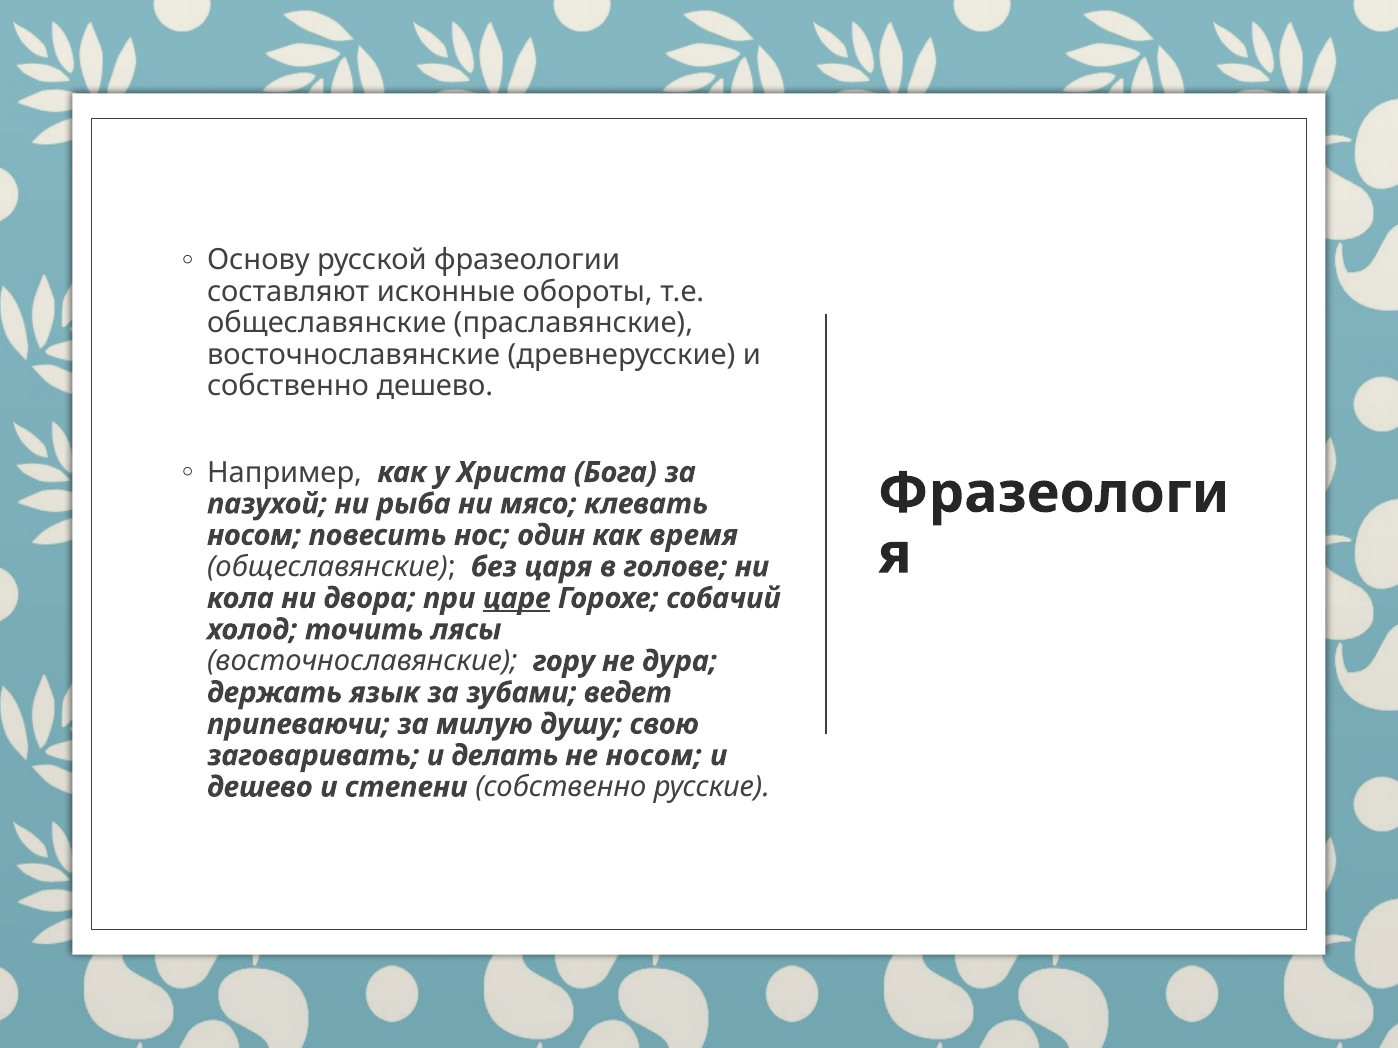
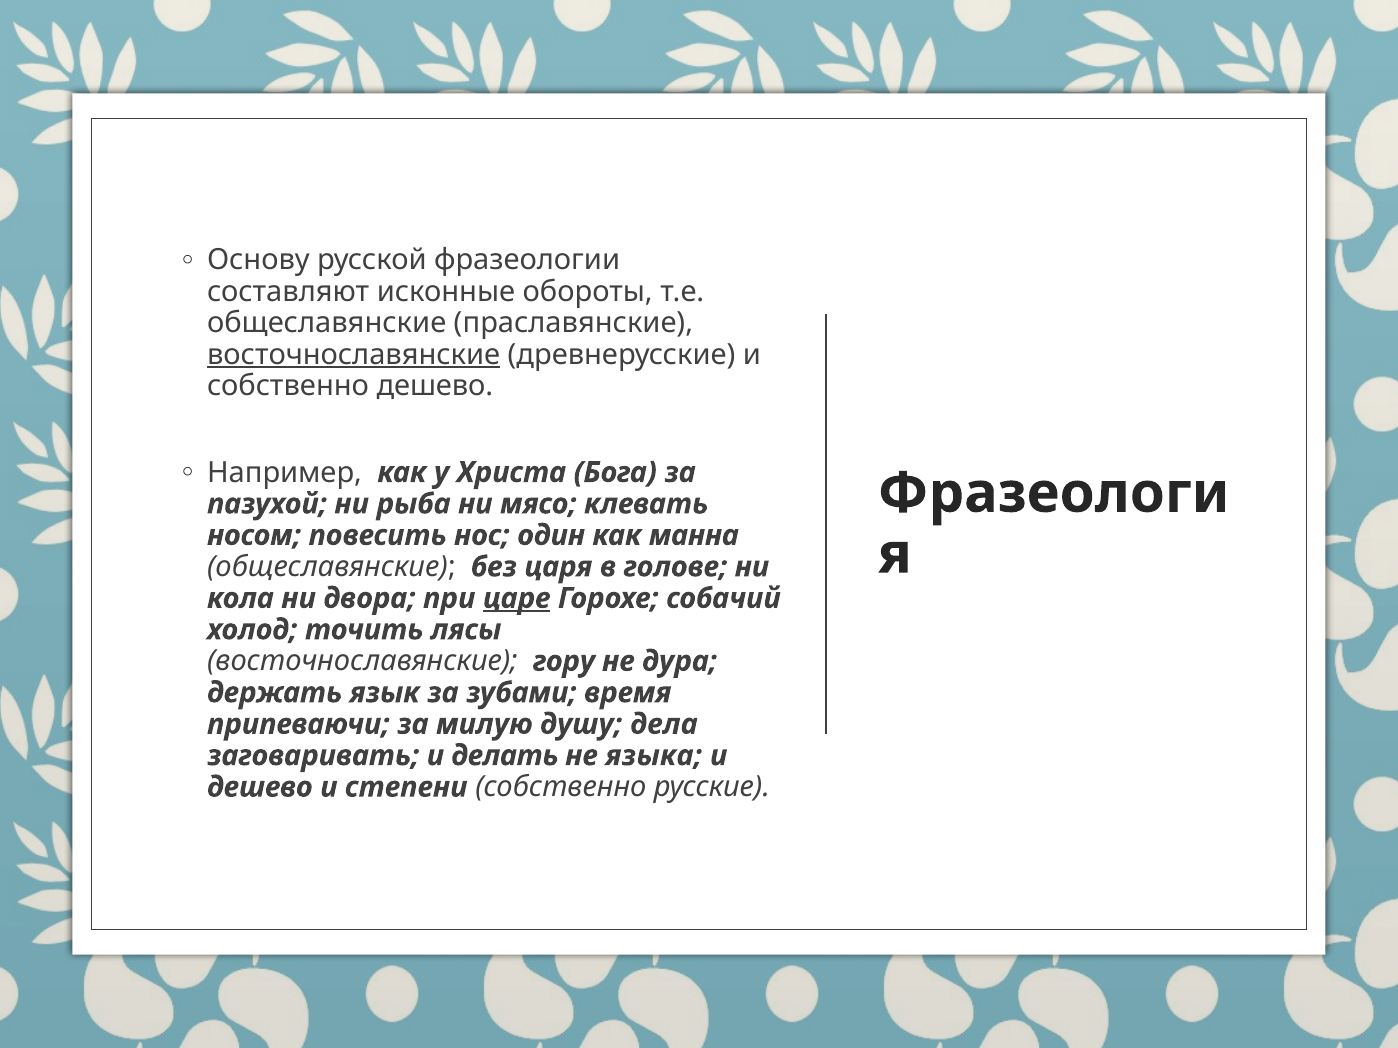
восточнославянские at (354, 355) underline: none -> present
время: время -> манна
ведет: ведет -> время
свою: свою -> дела
не носом: носом -> языка
